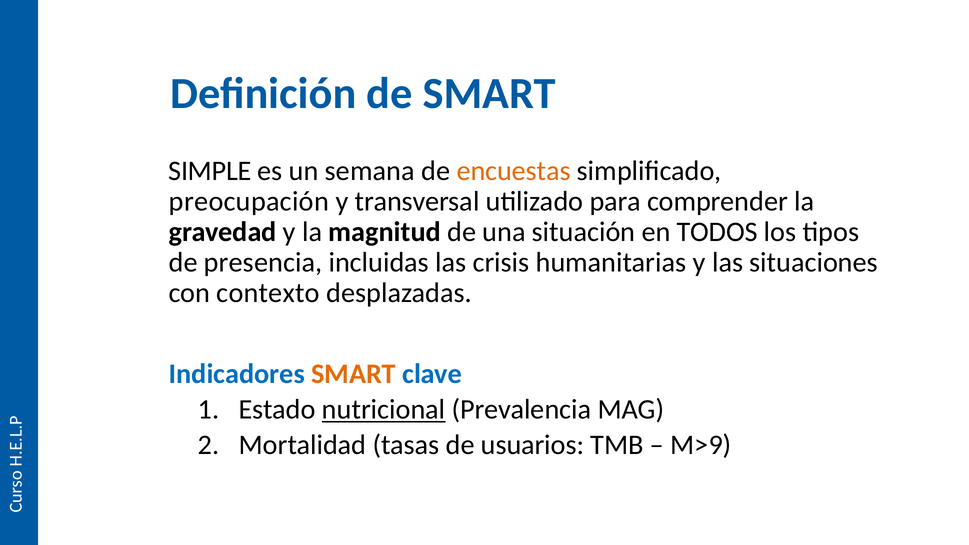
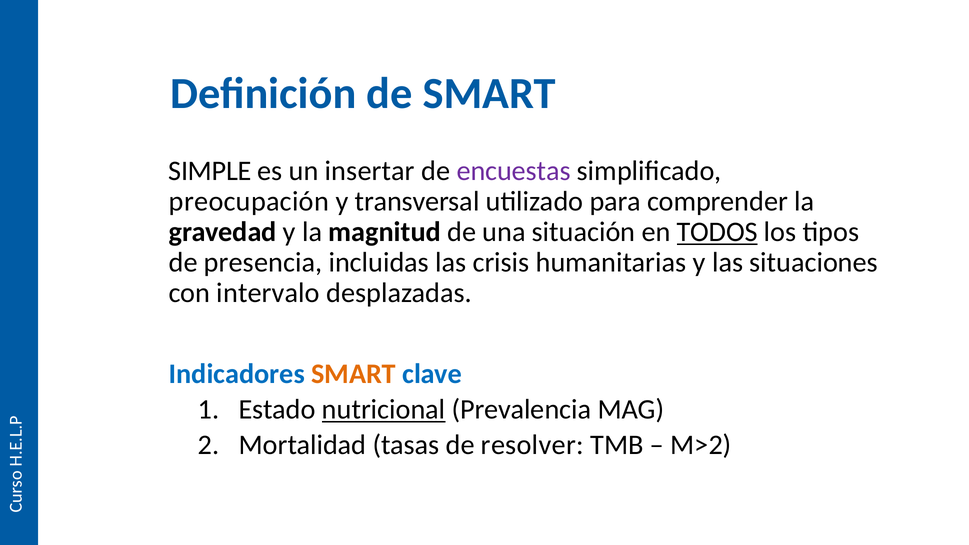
semana: semana -> insertar
encuestas colour: orange -> purple
TODOS underline: none -> present
contexto: contexto -> intervalo
usuarios: usuarios -> resolver
M>9: M>9 -> M>2
